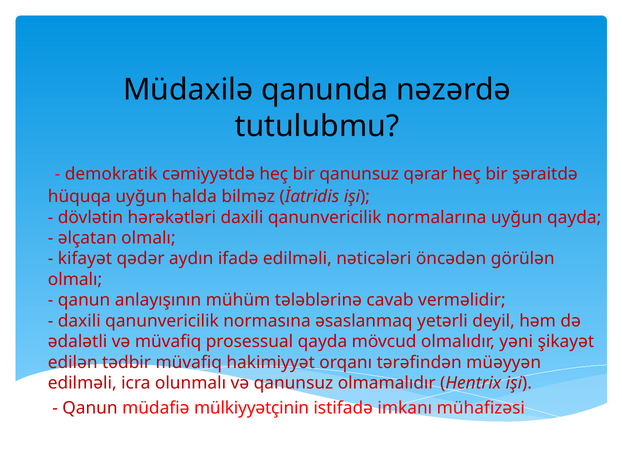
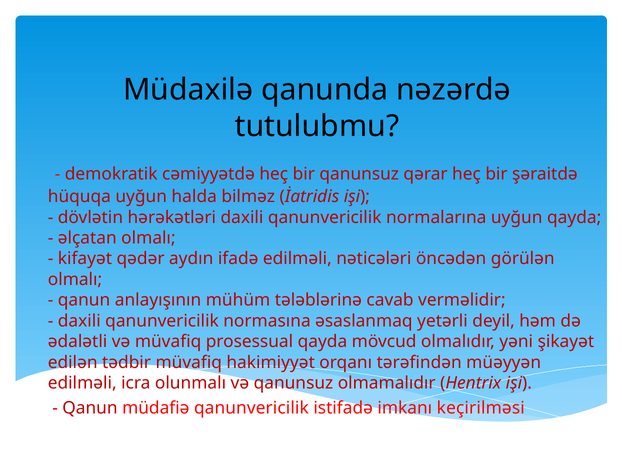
müdafiə mülkiyyətçinin: mülkiyyətçinin -> qanunvericilik
mühafizəsi: mühafizəsi -> keçirilməsi
